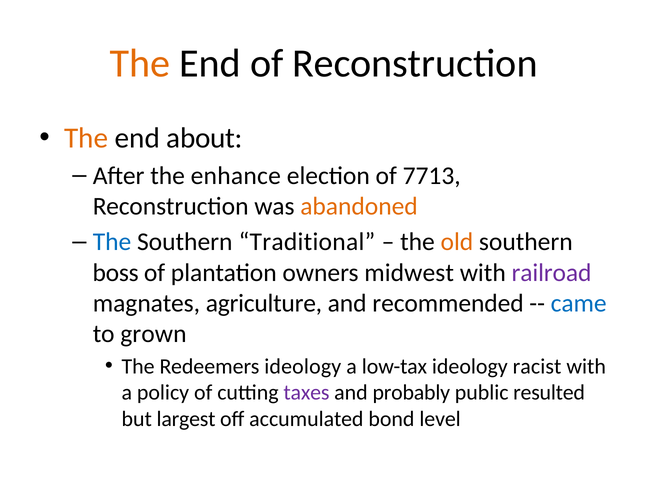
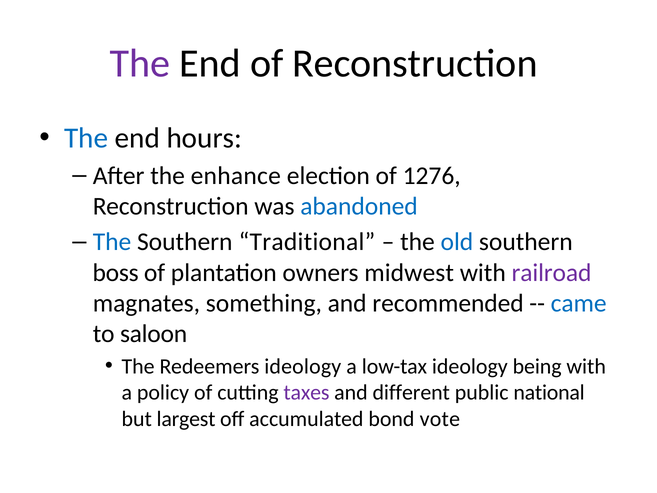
The at (140, 64) colour: orange -> purple
The at (86, 138) colour: orange -> blue
about: about -> hours
7713: 7713 -> 1276
abandoned colour: orange -> blue
old colour: orange -> blue
agriculture: agriculture -> something
grown: grown -> saloon
racist: racist -> being
probably: probably -> different
resulted: resulted -> national
level: level -> vote
